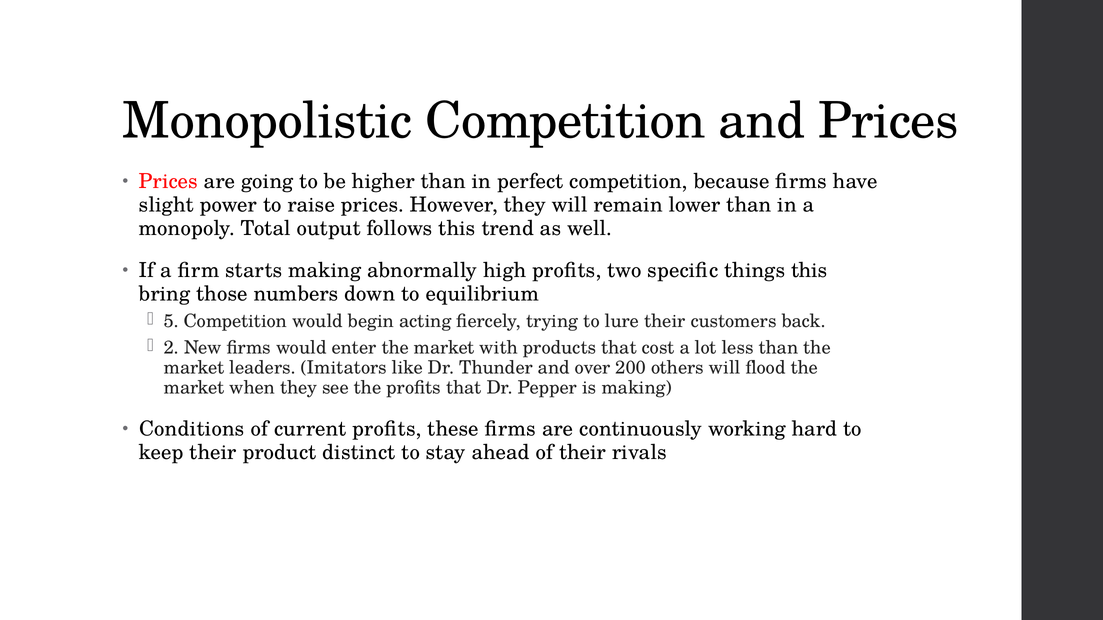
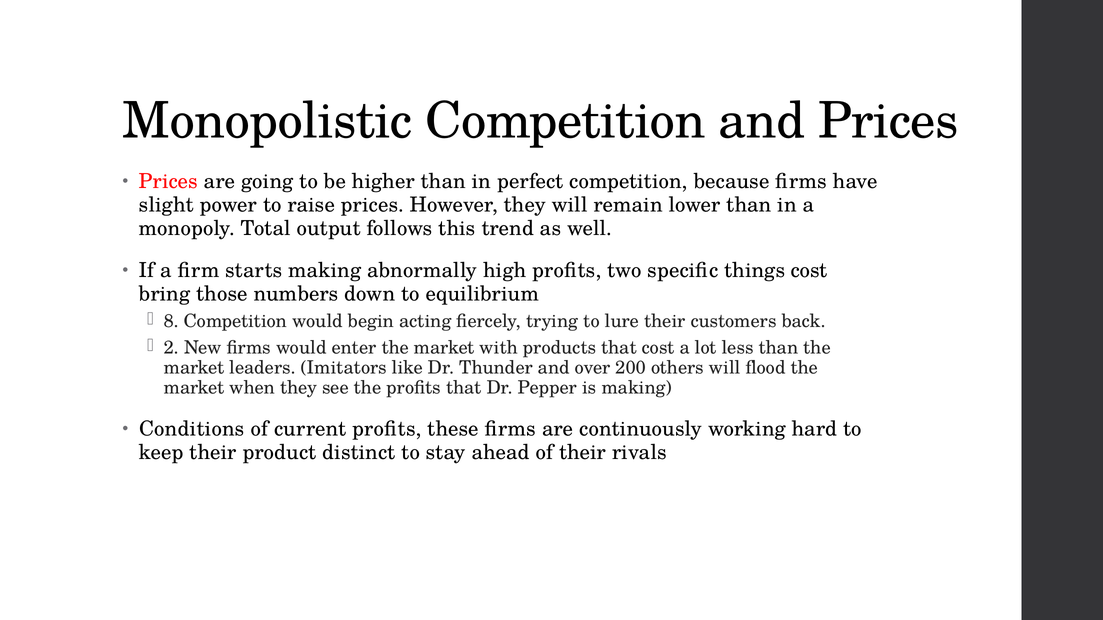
things this: this -> cost
5: 5 -> 8
